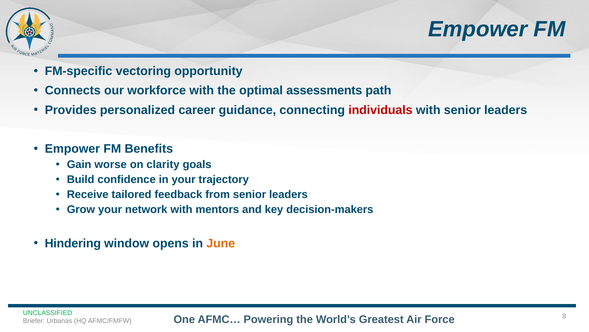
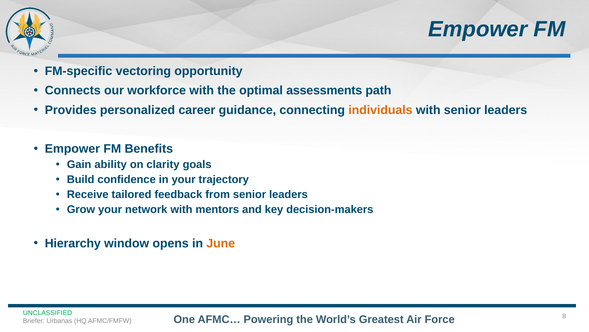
individuals colour: red -> orange
worse: worse -> ability
Hindering: Hindering -> Hierarchy
